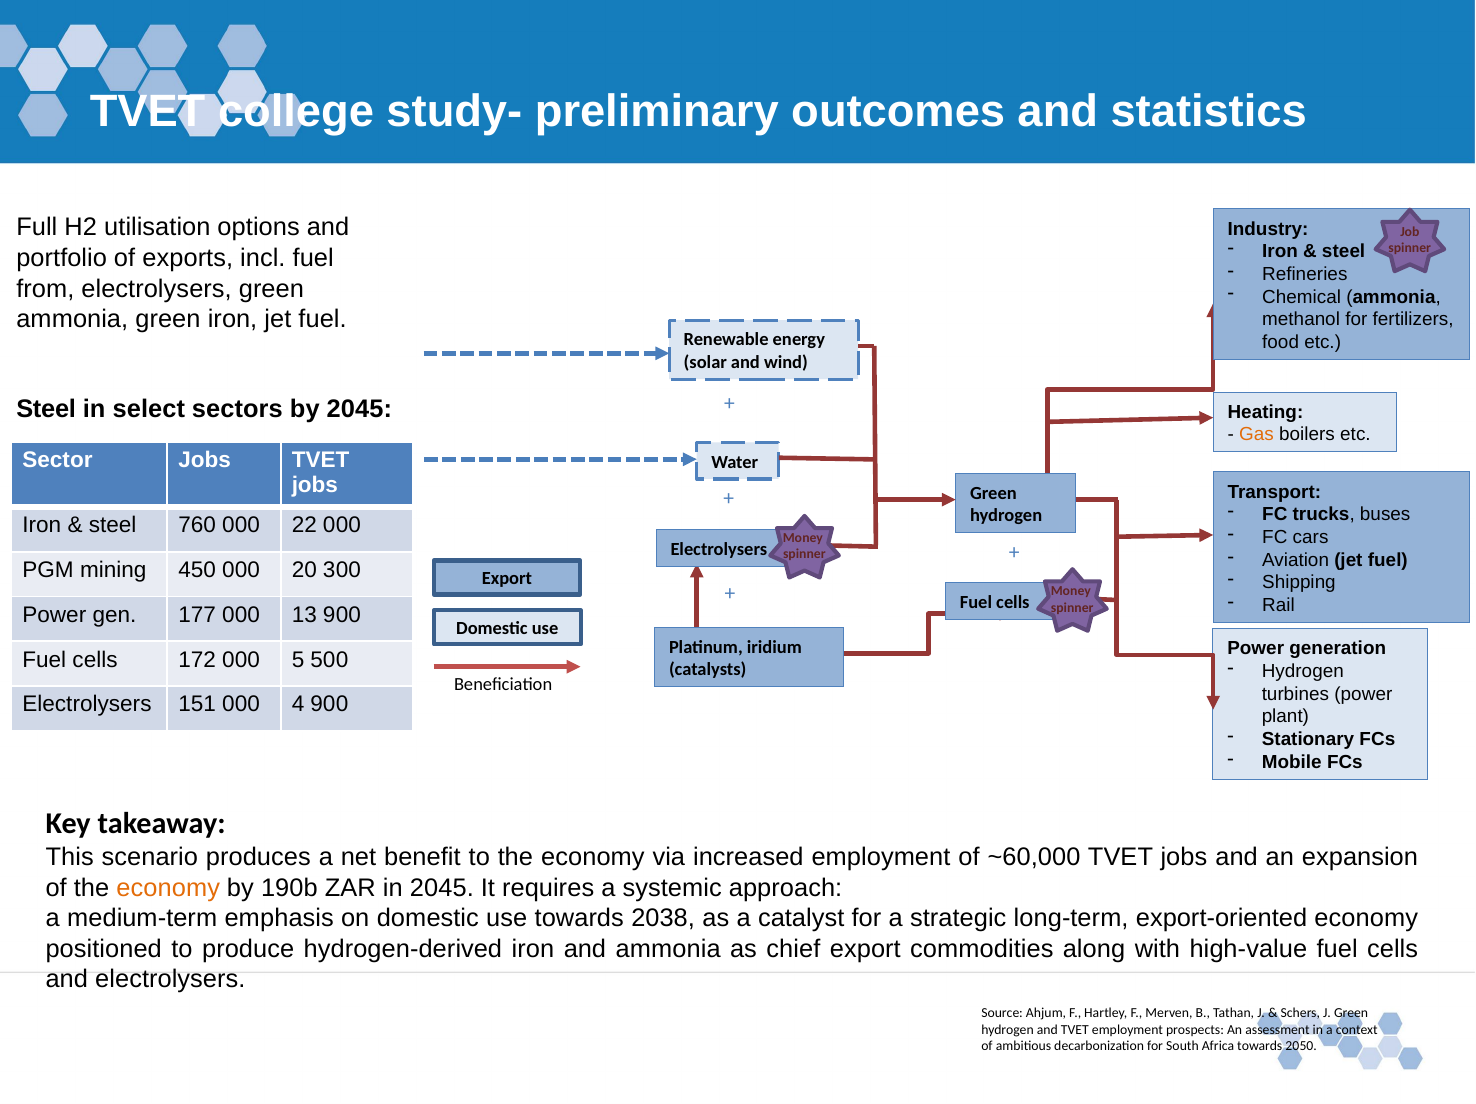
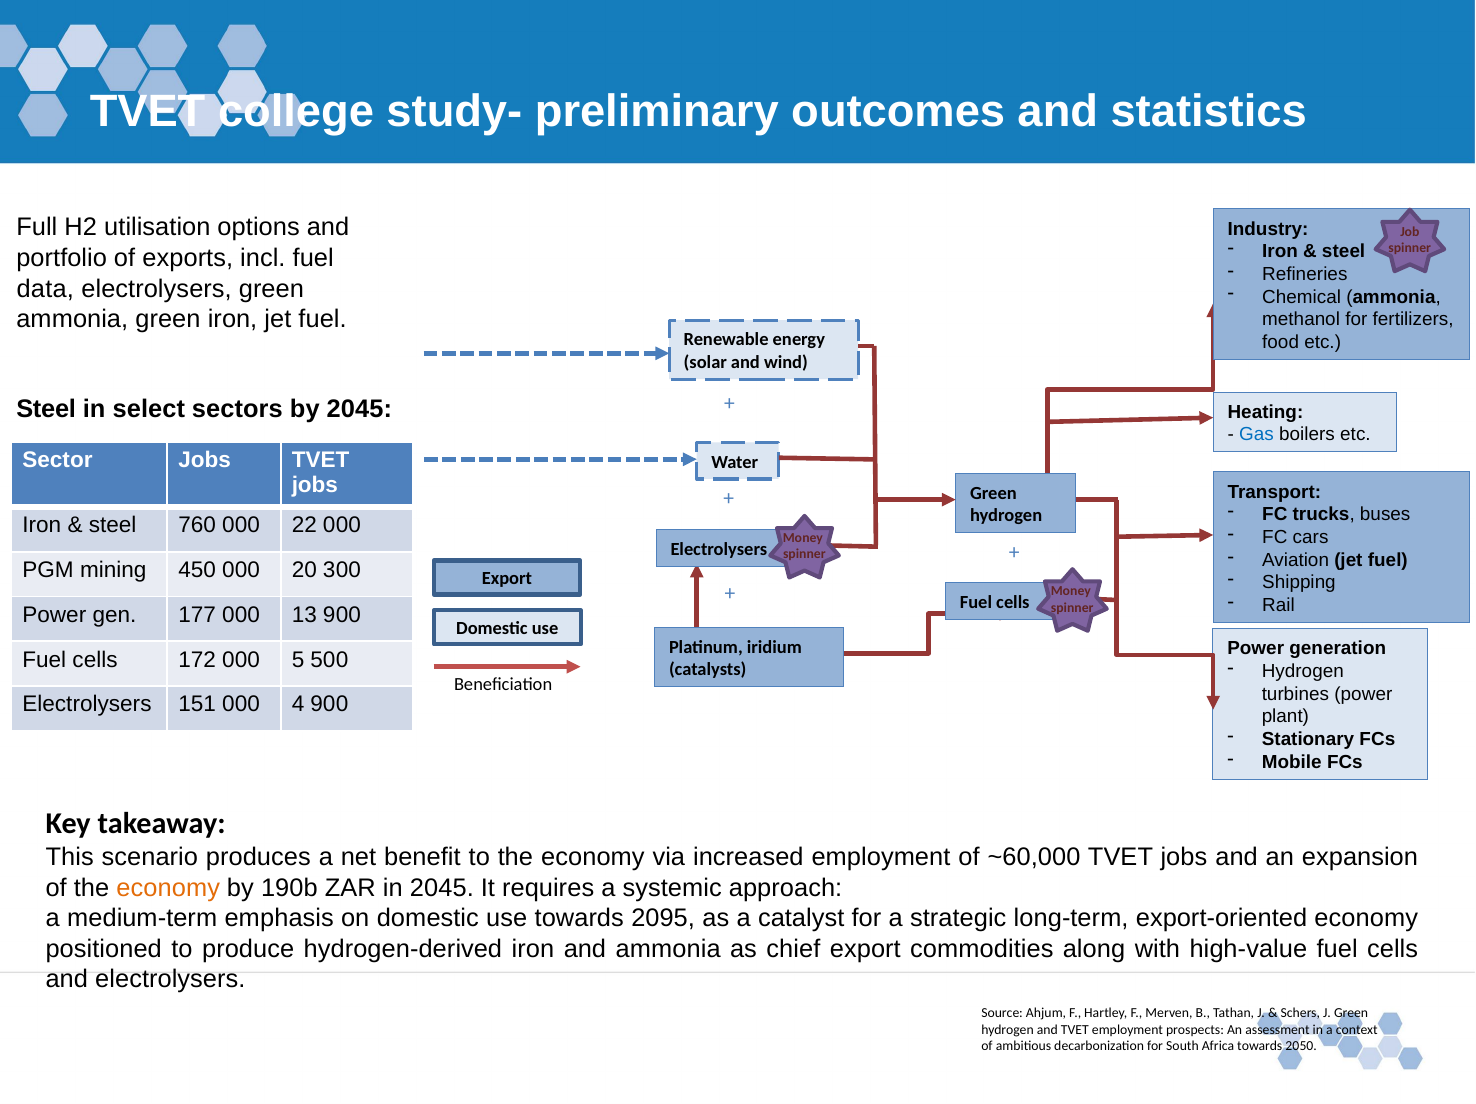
from: from -> data
Gas colour: orange -> blue
2038: 2038 -> 2095
